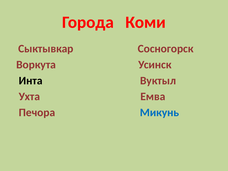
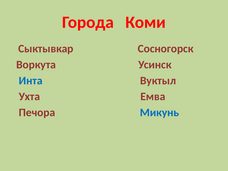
Инта colour: black -> blue
